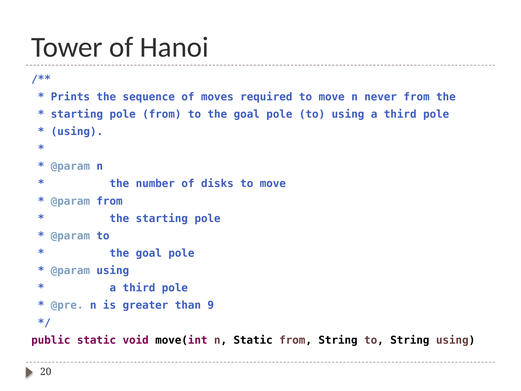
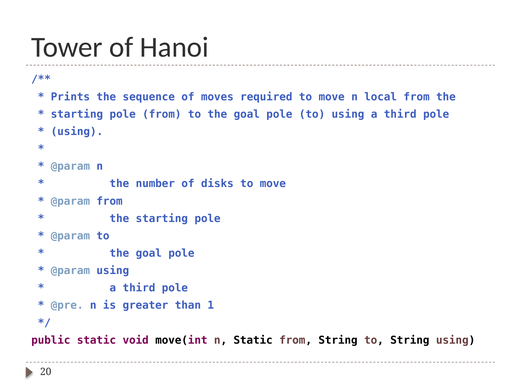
never: never -> local
9: 9 -> 1
